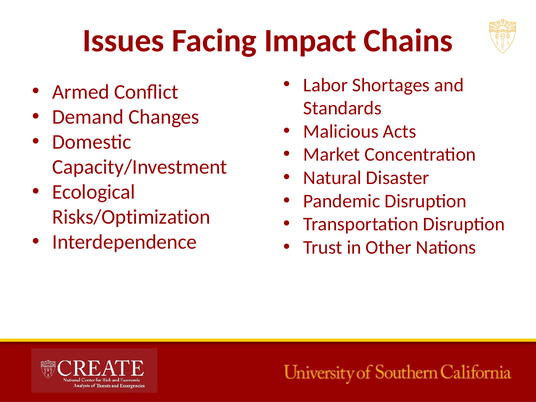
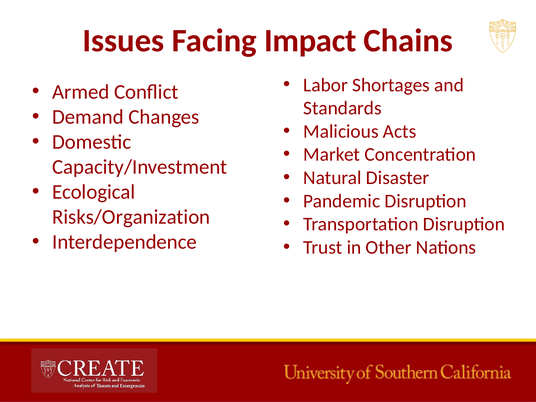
Risks/Optimization: Risks/Optimization -> Risks/Organization
